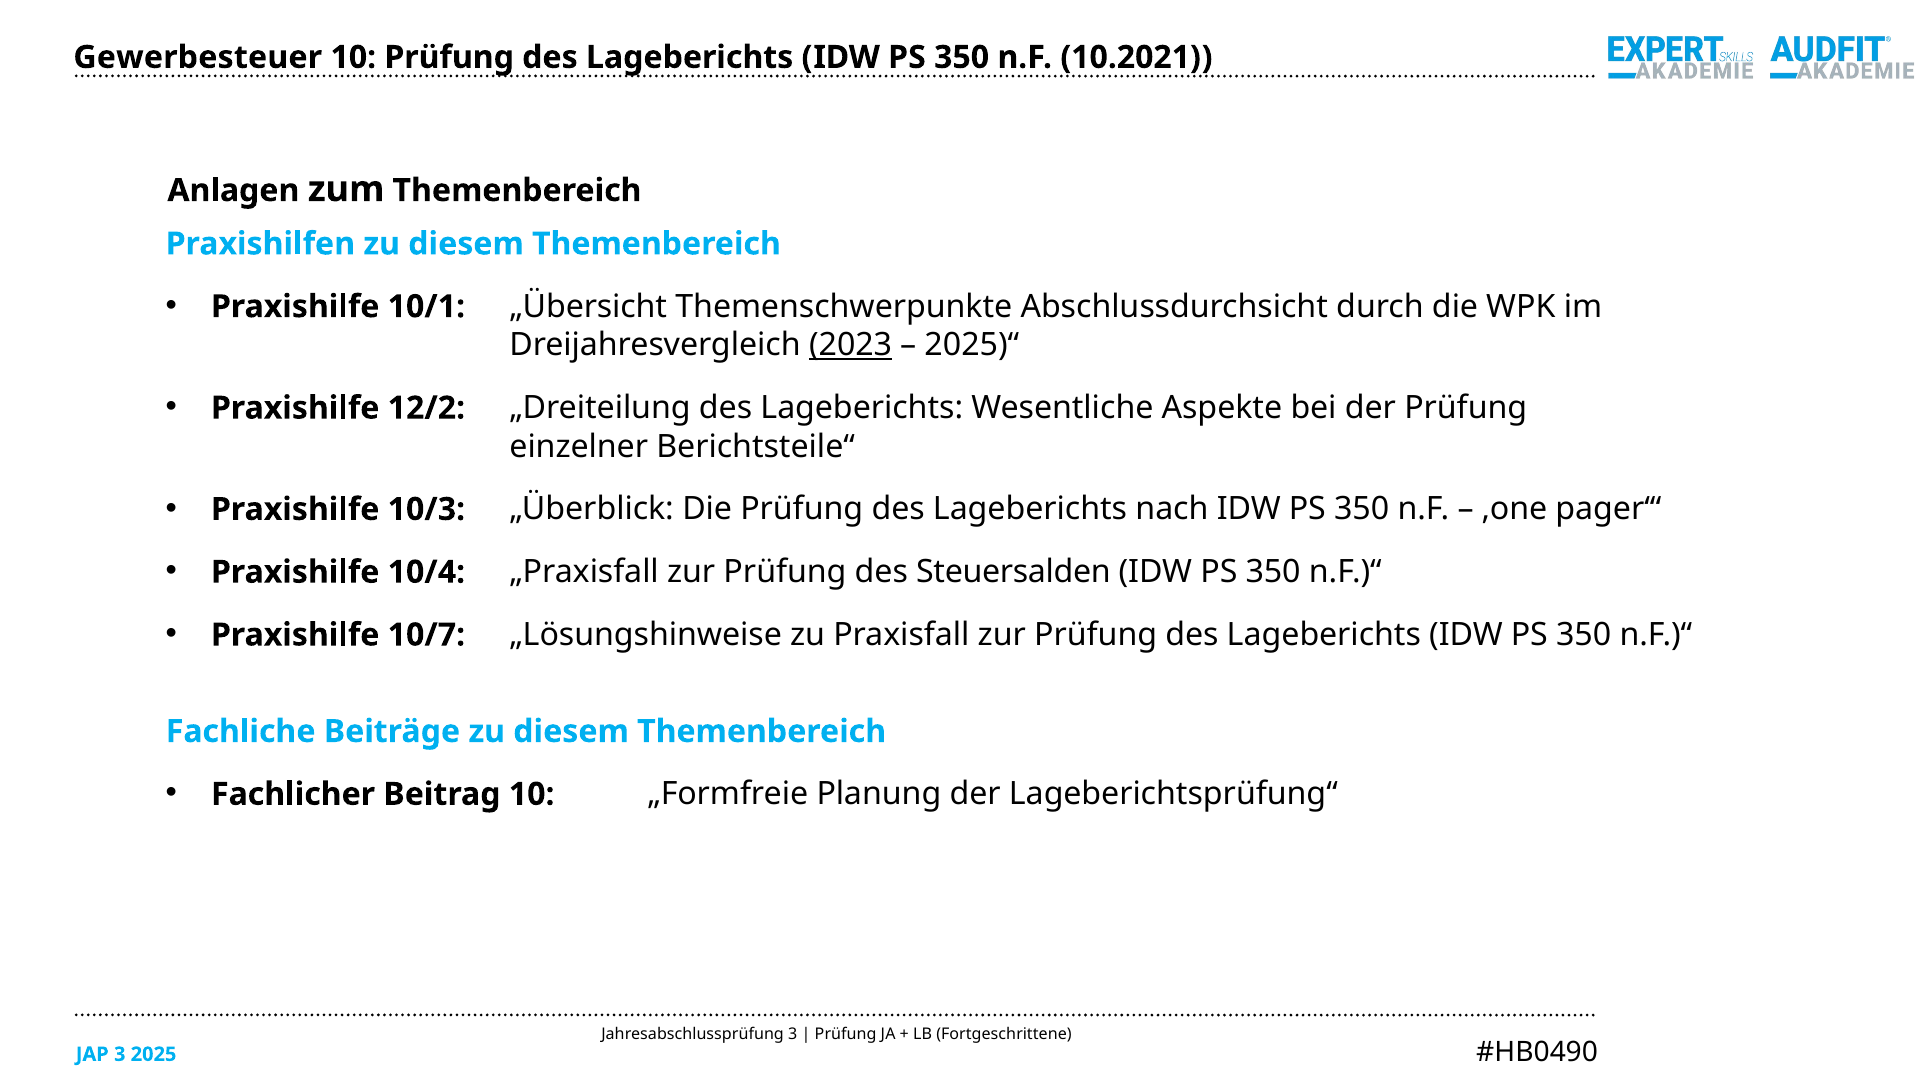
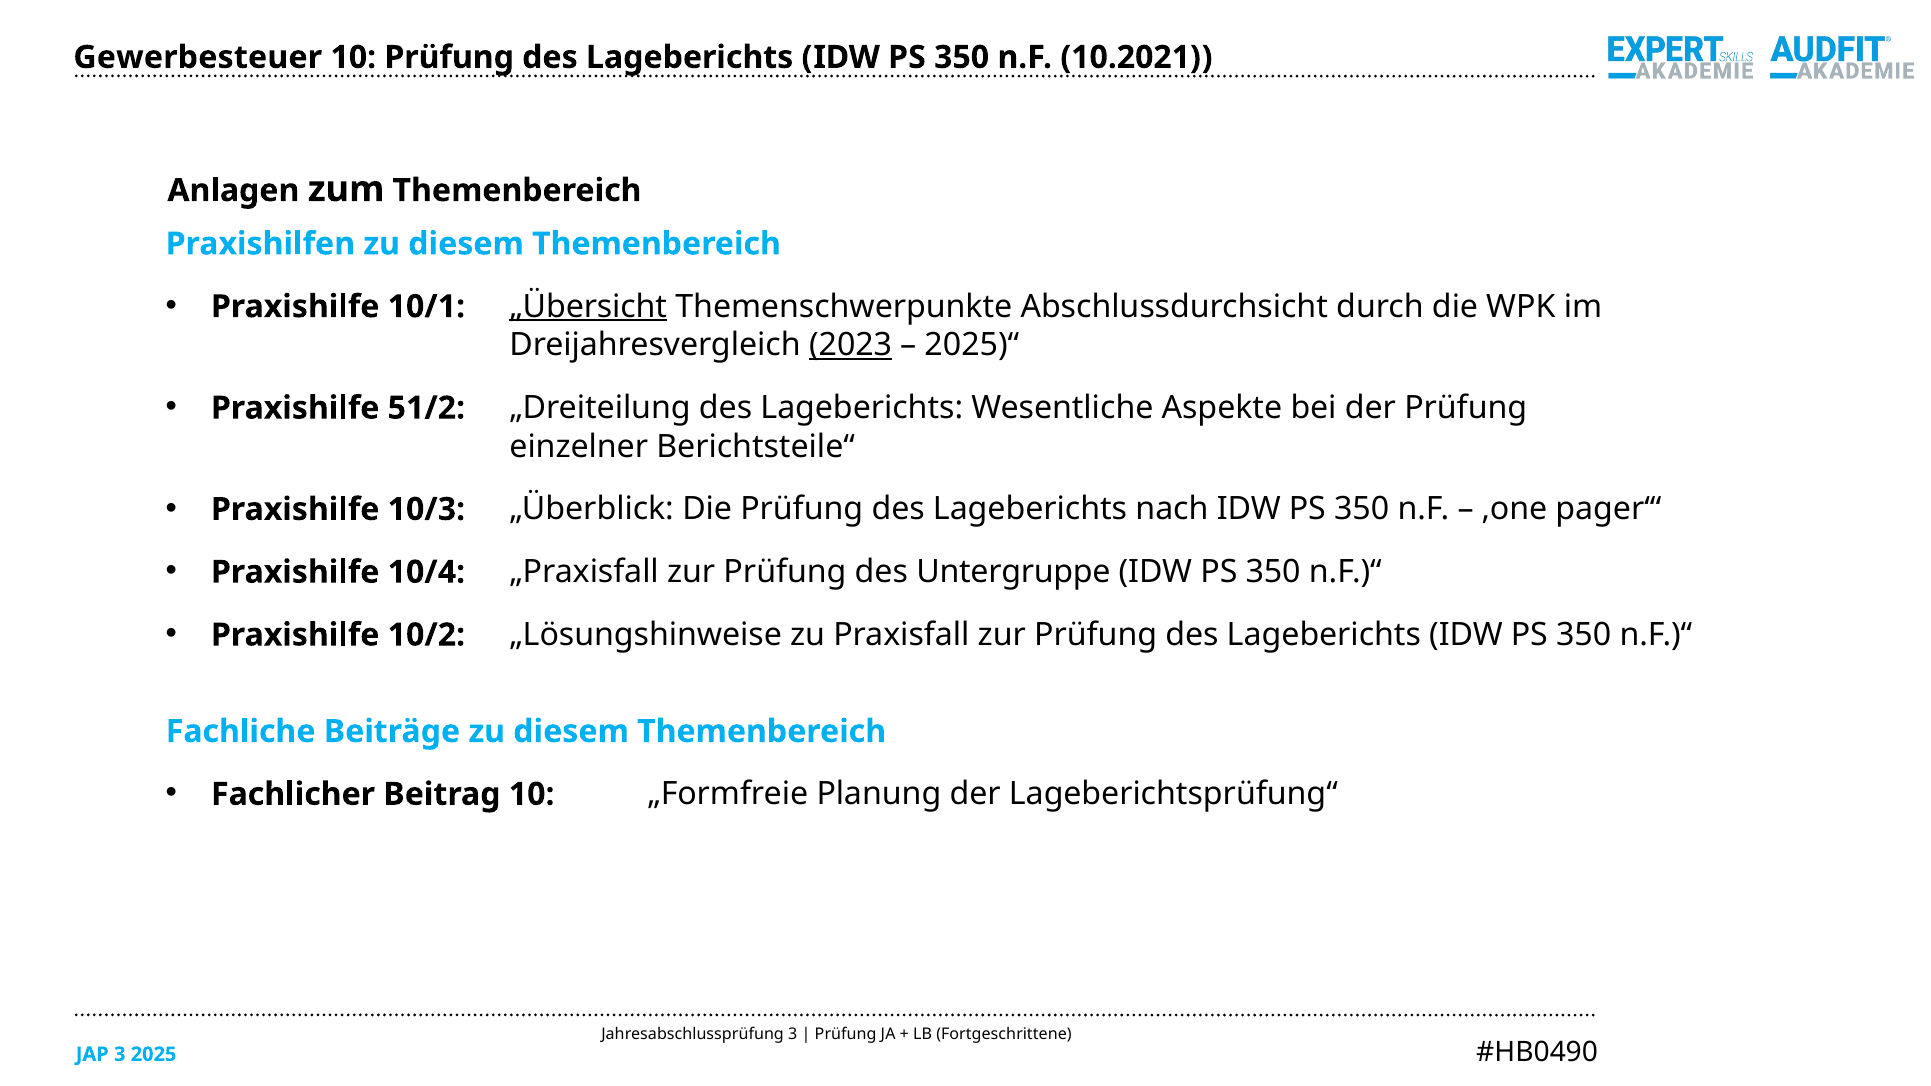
„Übersicht underline: none -> present
12/2: 12/2 -> 51/2
Steuersalden: Steuersalden -> Untergruppe
10/7: 10/7 -> 10/2
